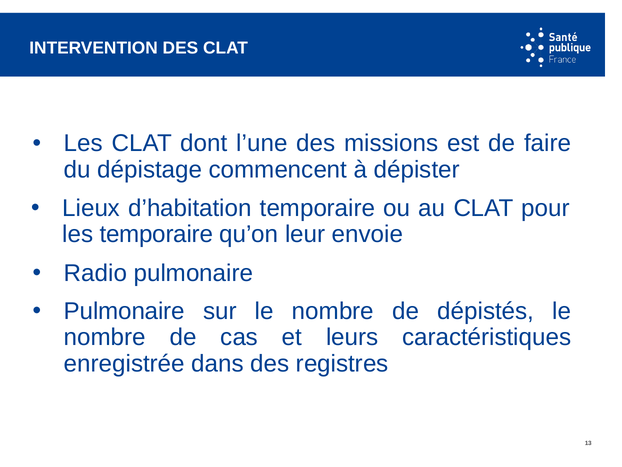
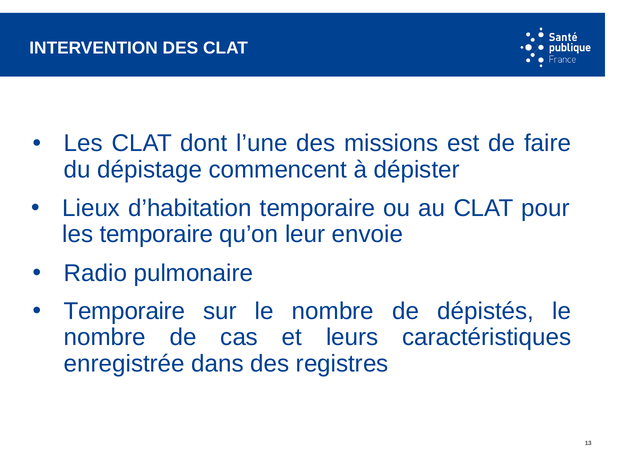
Pulmonaire at (124, 311): Pulmonaire -> Temporaire
